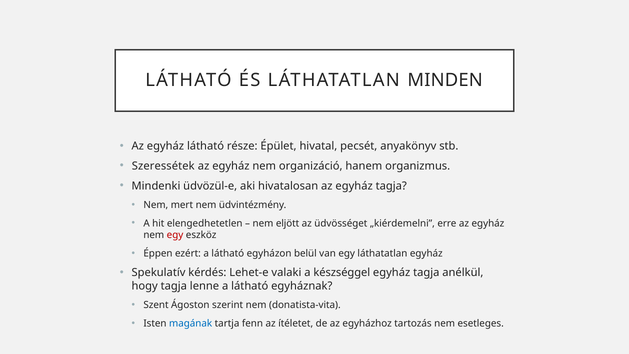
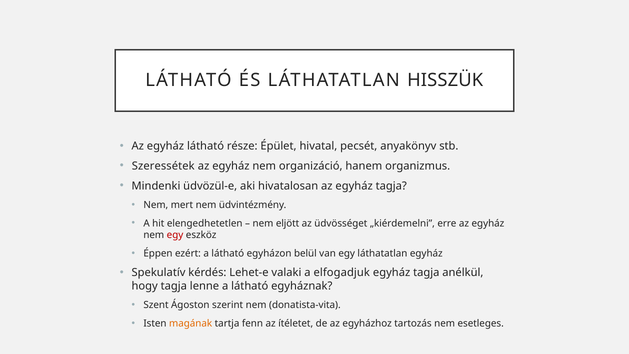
MINDEN: MINDEN -> HISSZÜK
készséggel: készséggel -> elfogadjuk
magának colour: blue -> orange
